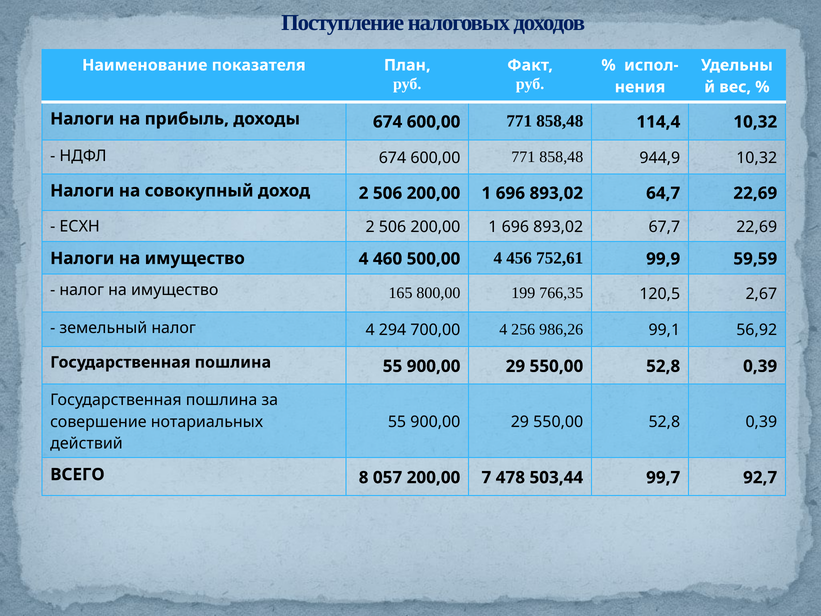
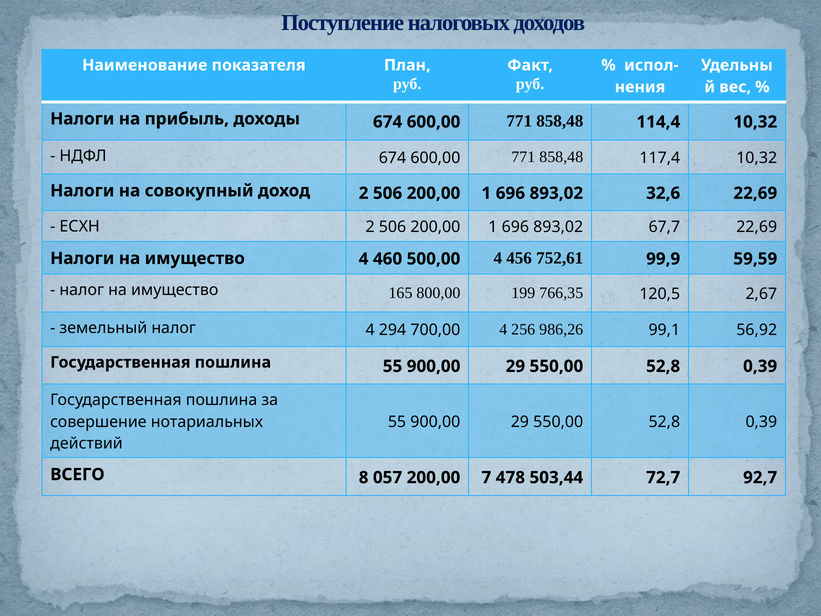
944,9: 944,9 -> 117,4
64,7: 64,7 -> 32,6
99,7: 99,7 -> 72,7
